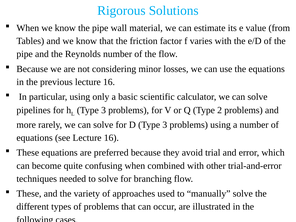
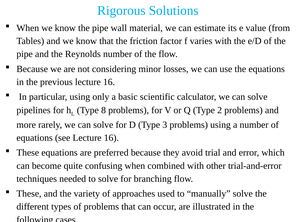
3 at (104, 110): 3 -> 8
